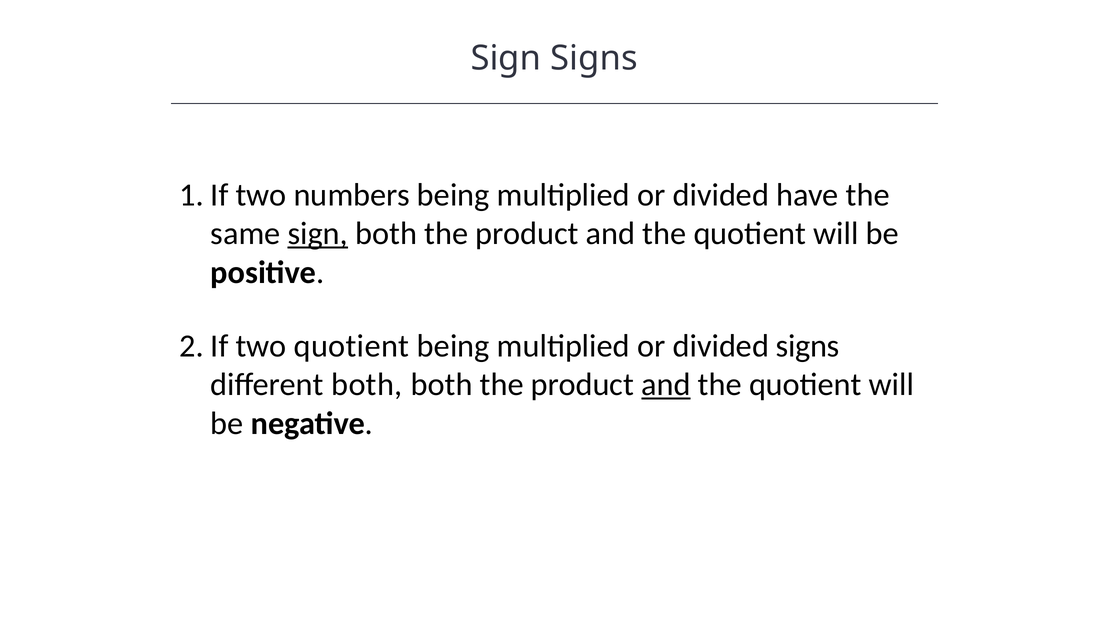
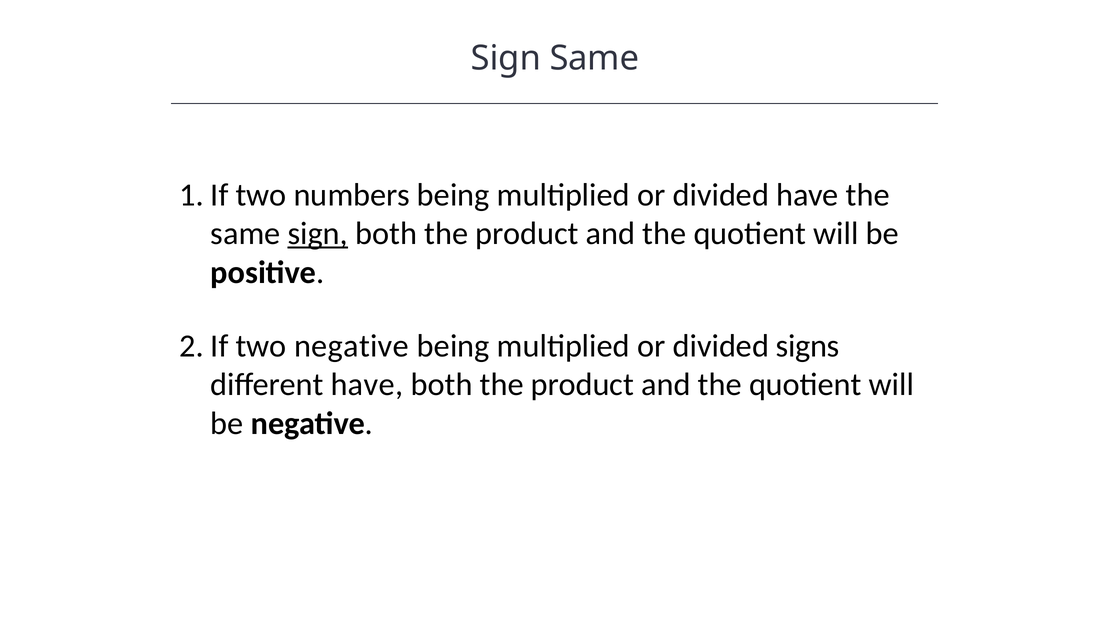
Sign Signs: Signs -> Same
two quotient: quotient -> negative
different both: both -> have
and at (666, 385) underline: present -> none
